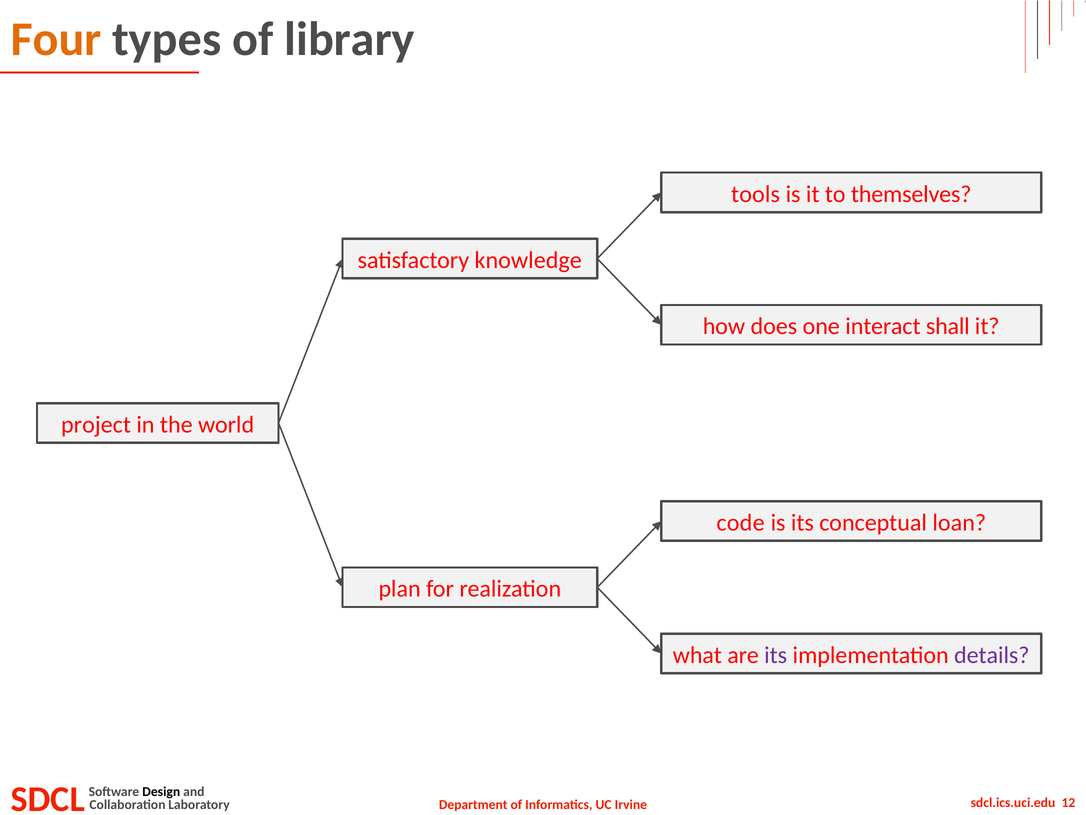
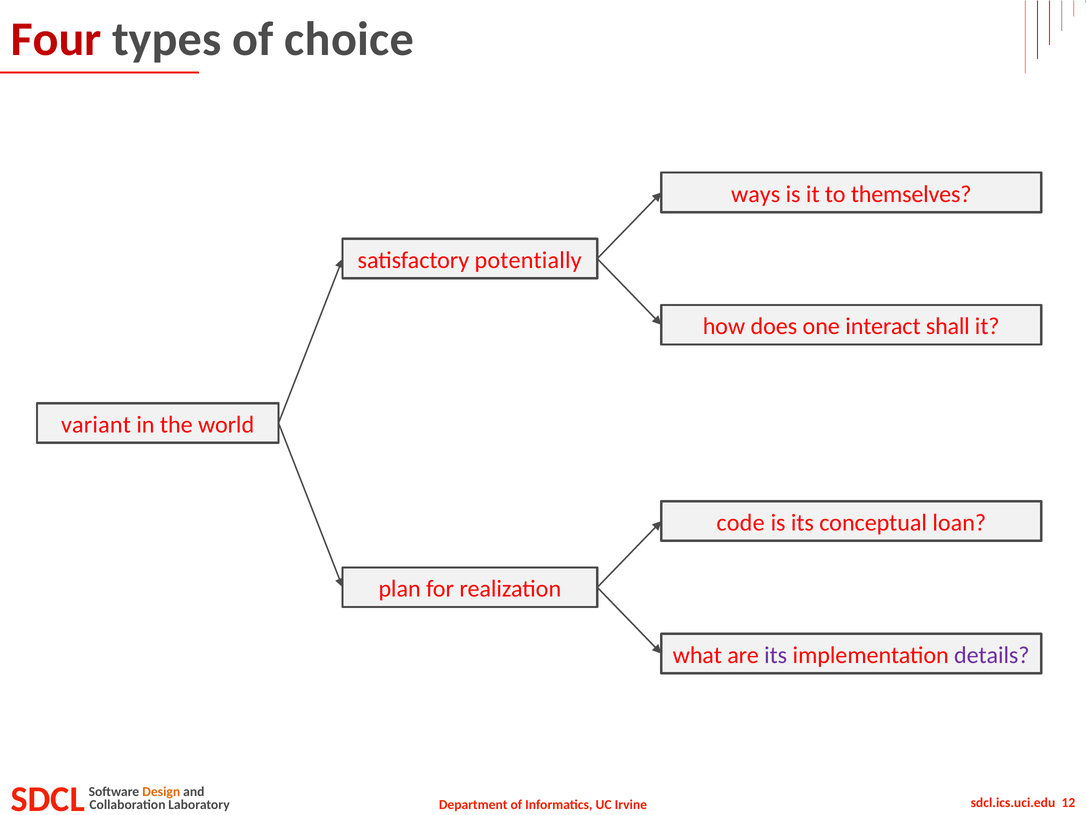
Four colour: orange -> red
library: library -> choice
tools: tools -> ways
knowledge: knowledge -> potentially
project: project -> variant
Design colour: black -> orange
